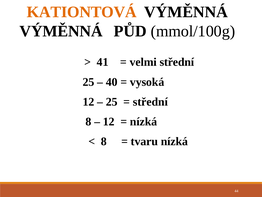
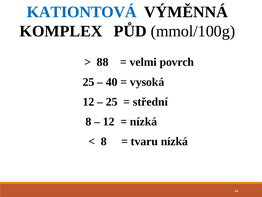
KATIONTOVÁ colour: orange -> blue
VÝMĚNNÁ at (61, 31): VÝMĚNNÁ -> KOMPLEX
41: 41 -> 88
velmi střední: střední -> povrch
